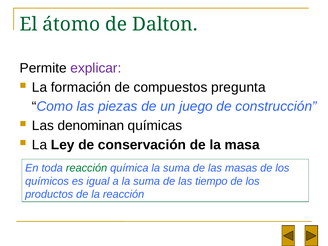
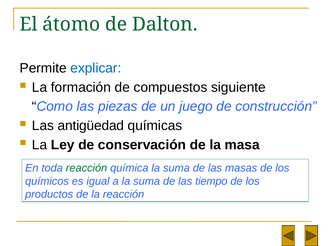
explicar colour: purple -> blue
pregunta: pregunta -> siguiente
denominan: denominan -> antigüedad
